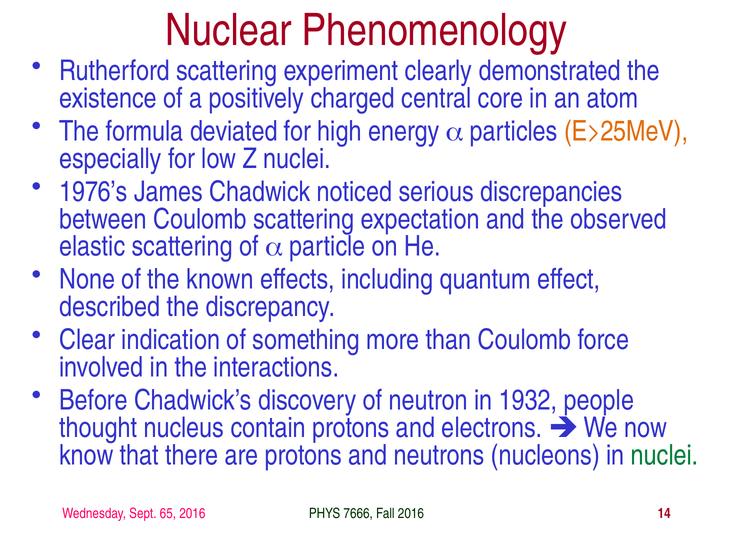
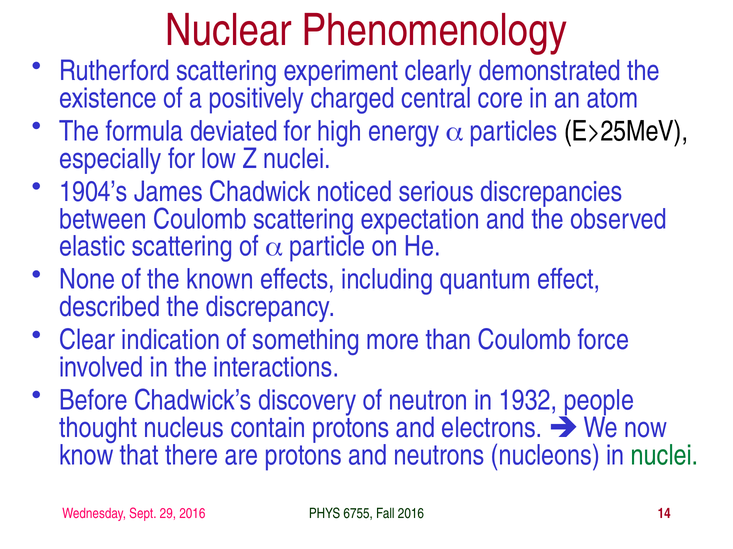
E>25MeV colour: orange -> black
1976’s: 1976’s -> 1904’s
65: 65 -> 29
7666: 7666 -> 6755
